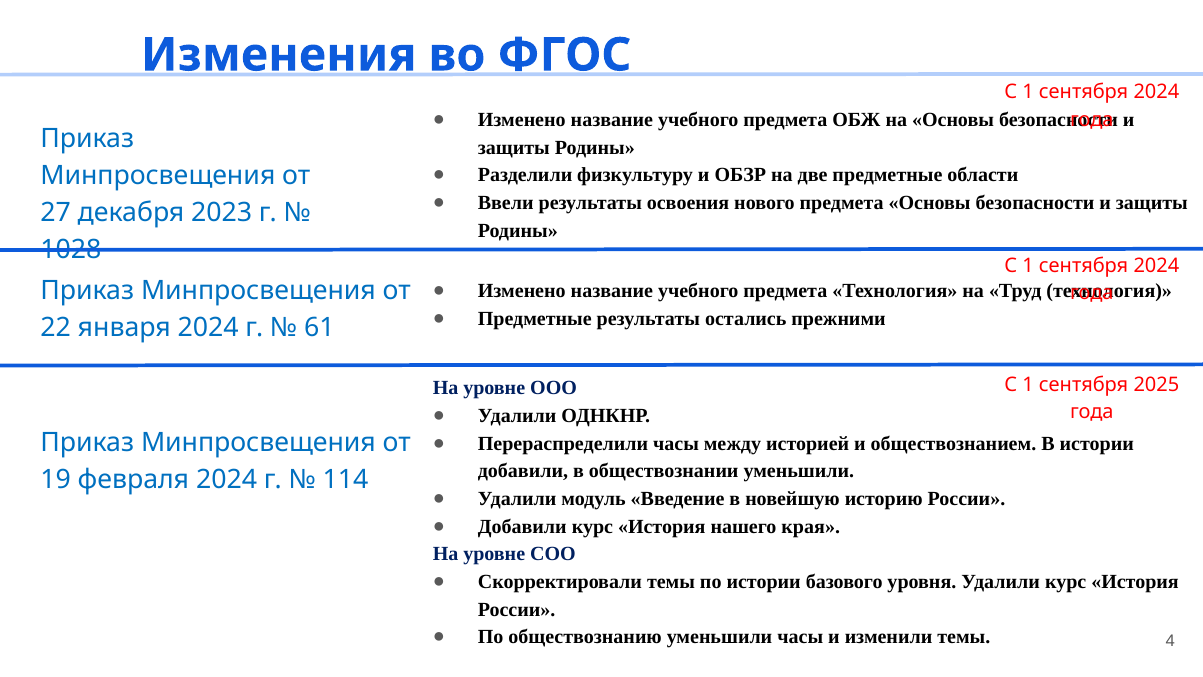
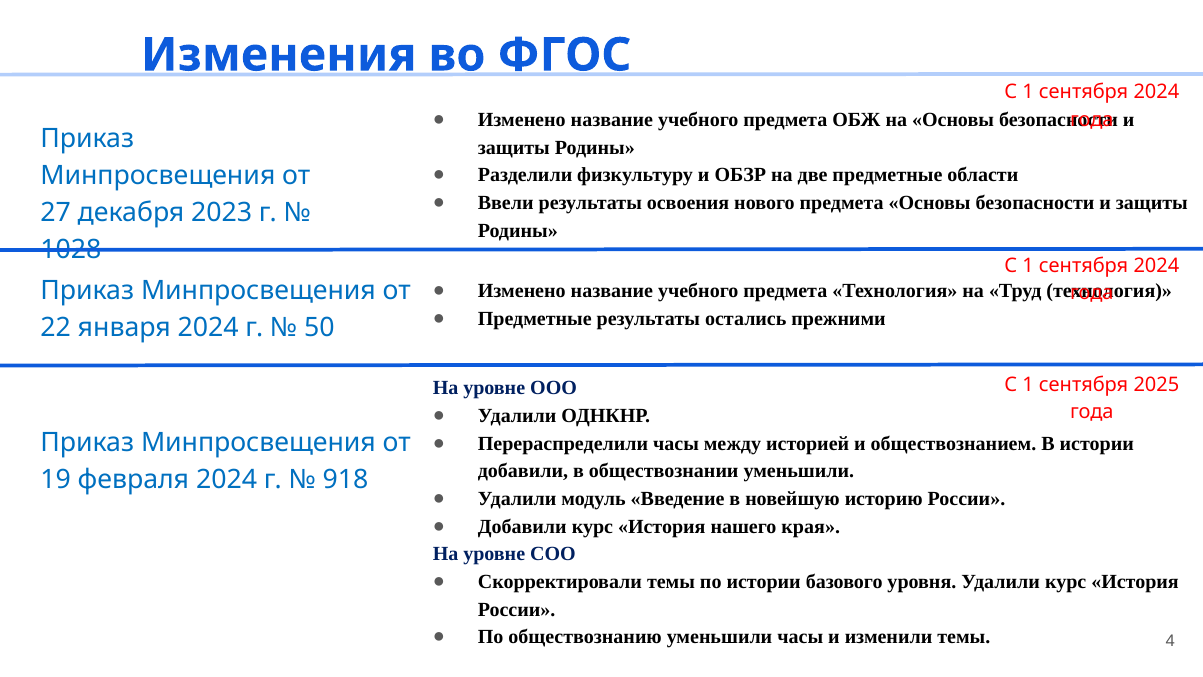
61: 61 -> 50
114: 114 -> 918
